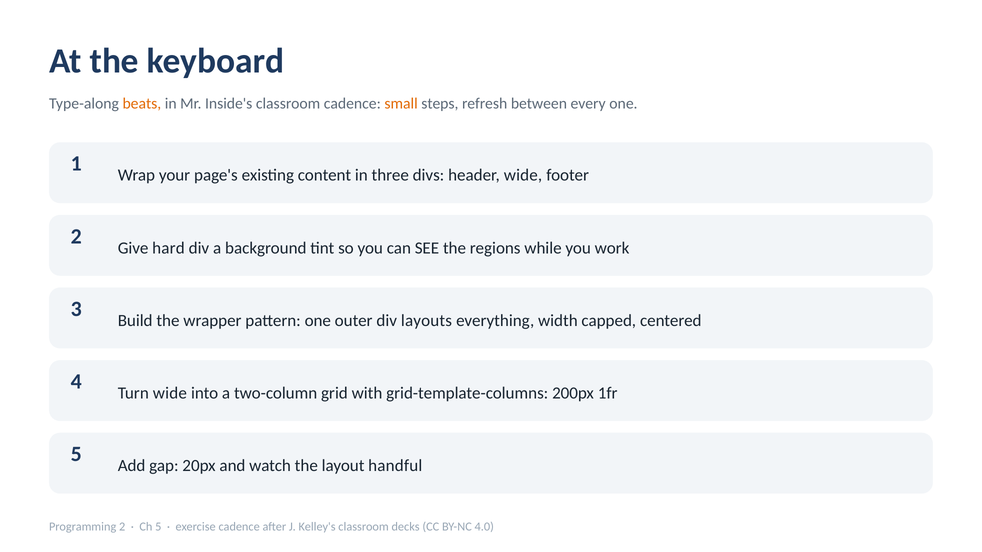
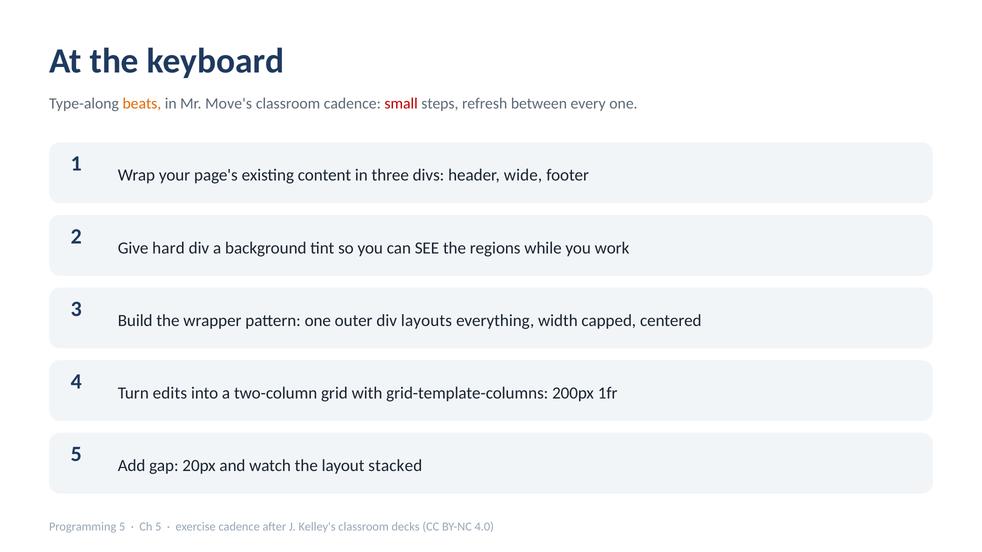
Inside's: Inside's -> Move's
small colour: orange -> red
Turn wide: wide -> edits
handful: handful -> stacked
Programming 2: 2 -> 5
